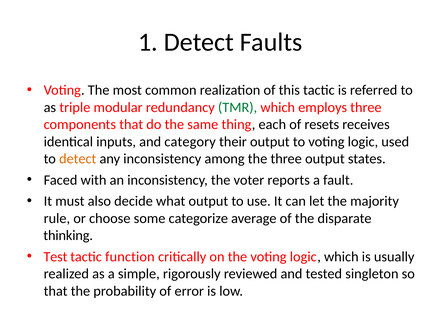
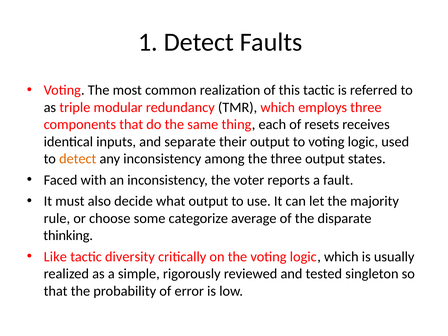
TMR colour: green -> black
category: category -> separate
Test: Test -> Like
function: function -> diversity
